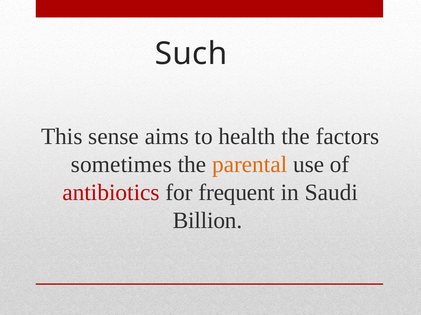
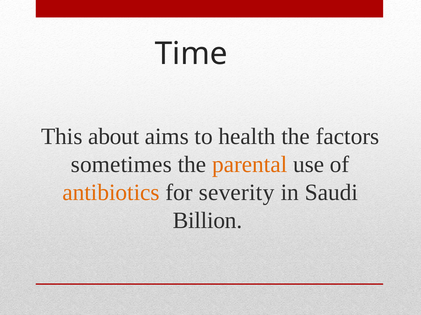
Such: Such -> Time
sense: sense -> about
antibiotics colour: red -> orange
frequent: frequent -> severity
